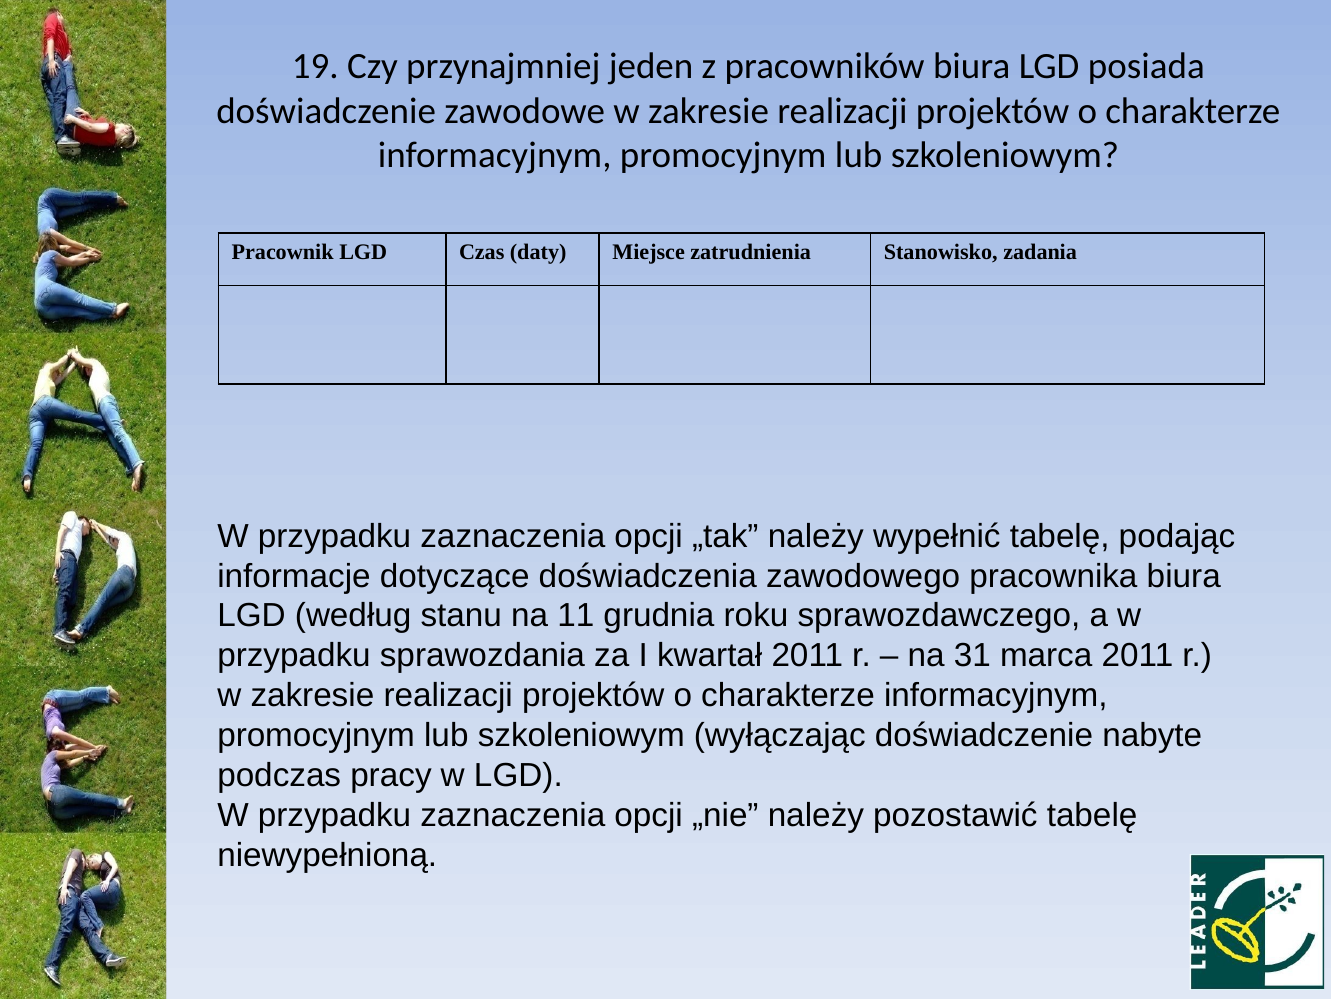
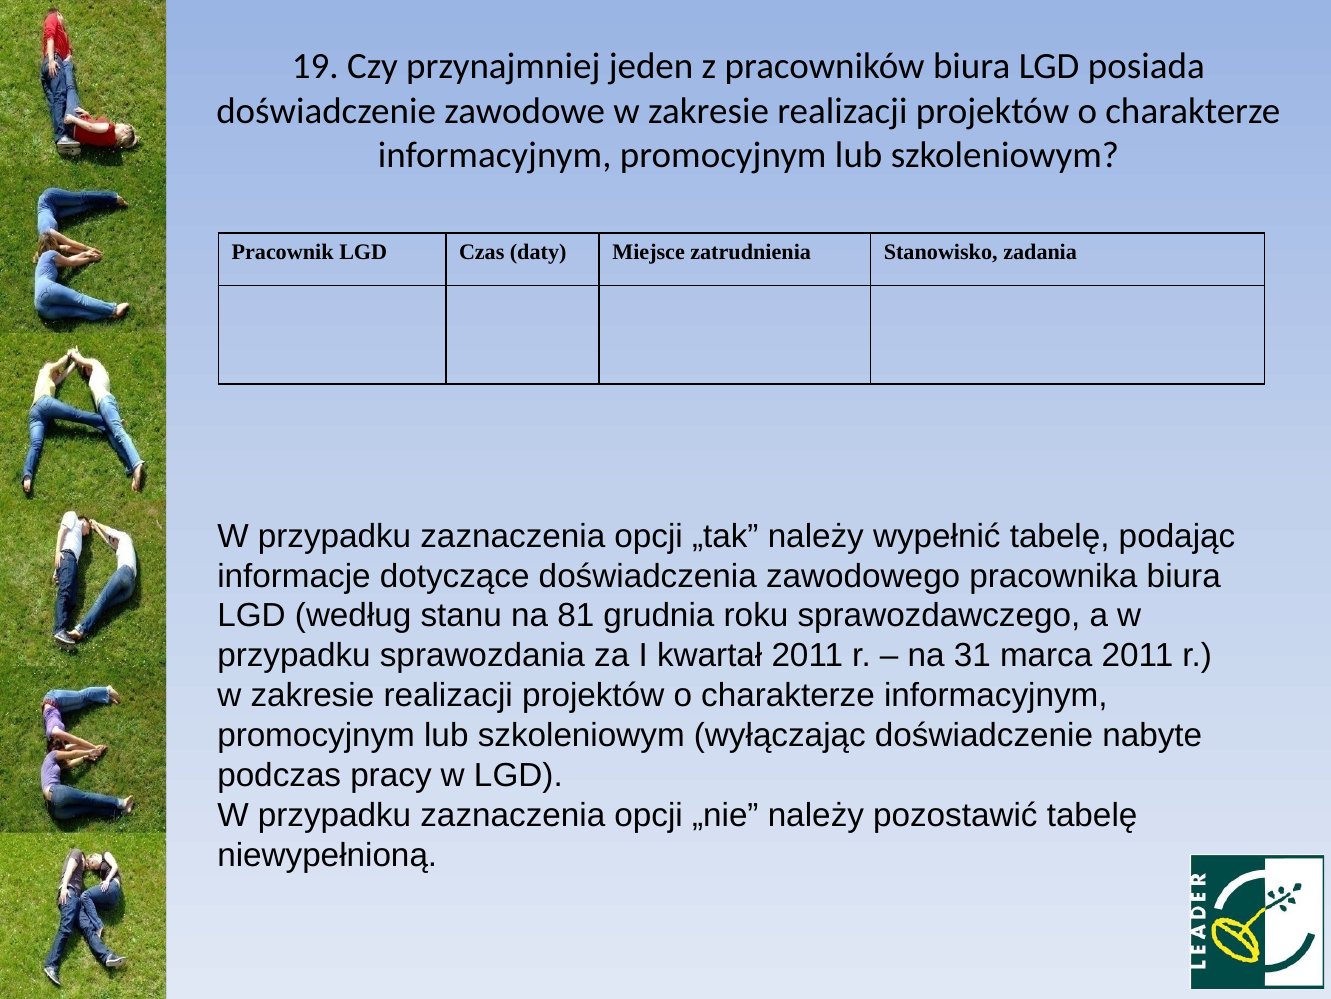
11: 11 -> 81
